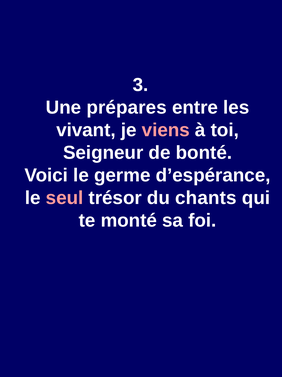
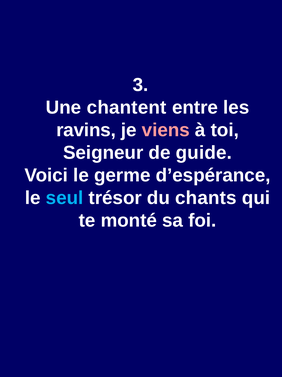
prépares: prépares -> chantent
vivant: vivant -> ravins
bonté: bonté -> guide
seul colour: pink -> light blue
